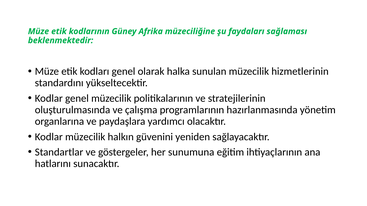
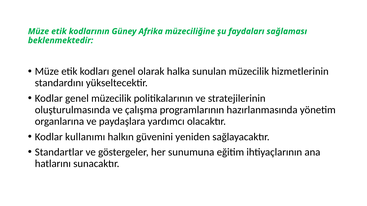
Kodlar müzecilik: müzecilik -> kullanımı
